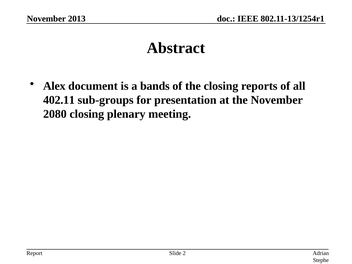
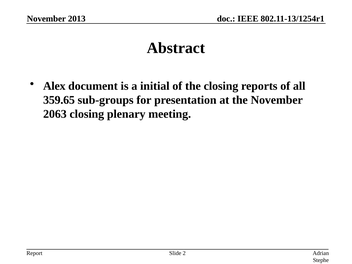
bands: bands -> initial
402.11: 402.11 -> 359.65
2080: 2080 -> 2063
